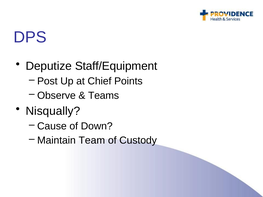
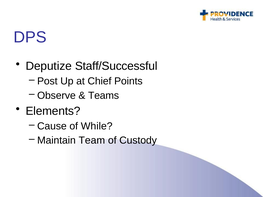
Staff/Equipment: Staff/Equipment -> Staff/Successful
Nisqually: Nisqually -> Elements
Down: Down -> While
